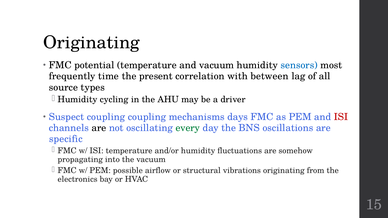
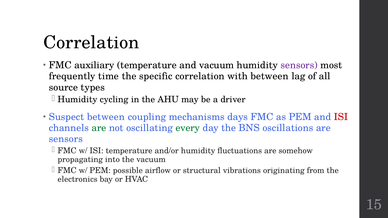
Originating at (91, 43): Originating -> Correlation
potential: potential -> auxiliary
sensors at (299, 65) colour: blue -> purple
present: present -> specific
Suspect coupling: coupling -> between
are at (99, 128) colour: black -> green
specific at (66, 139): specific -> sensors
